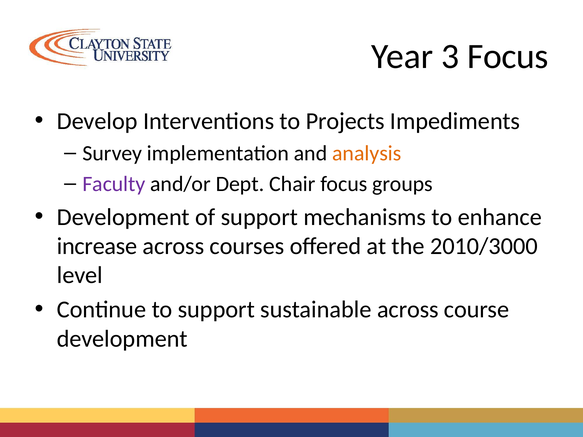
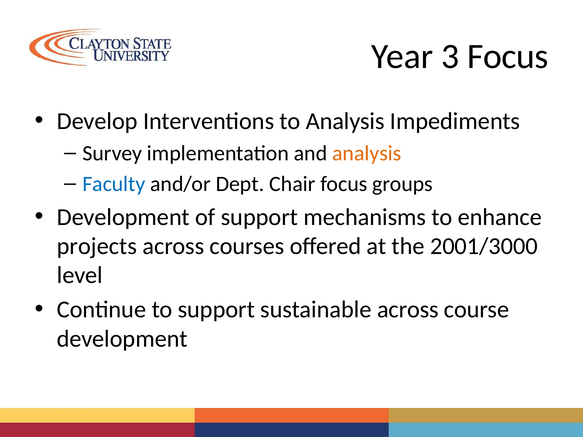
to Projects: Projects -> Analysis
Faculty colour: purple -> blue
increase: increase -> projects
2010/3000: 2010/3000 -> 2001/3000
